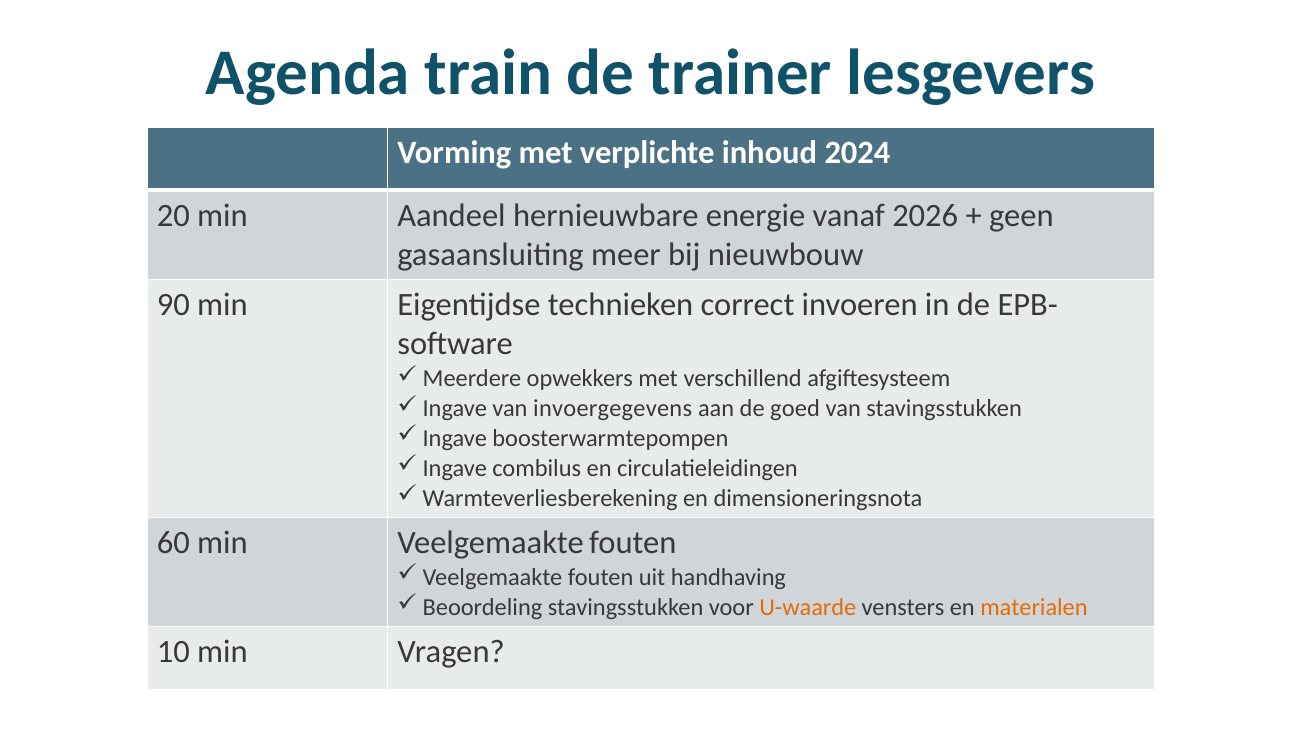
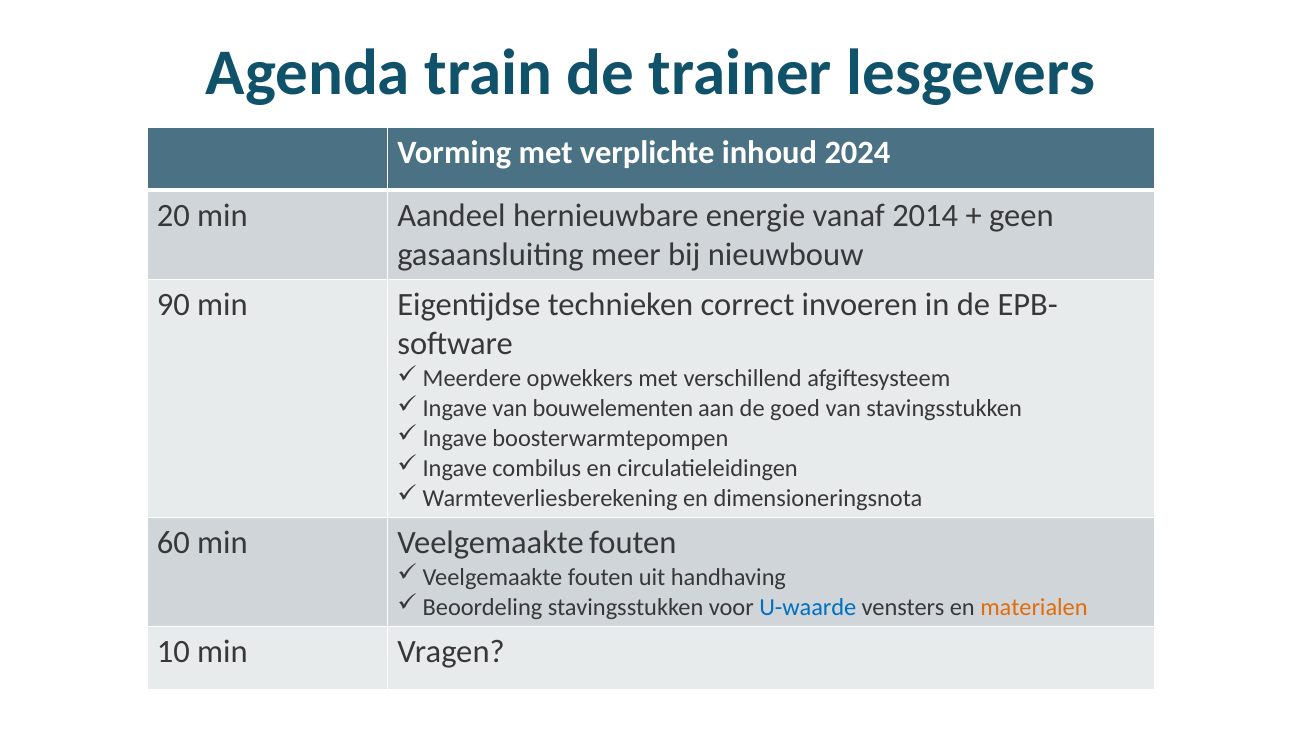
2026: 2026 -> 2014
invoergegevens: invoergegevens -> bouwelementen
U-waarde colour: orange -> blue
